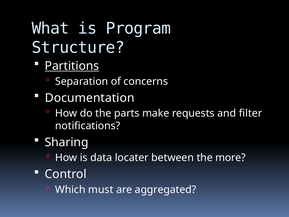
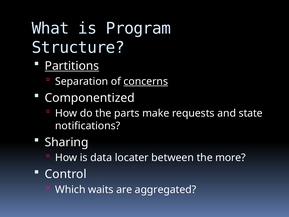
concerns underline: none -> present
Documentation: Documentation -> Componentized
filter: filter -> state
must: must -> waits
